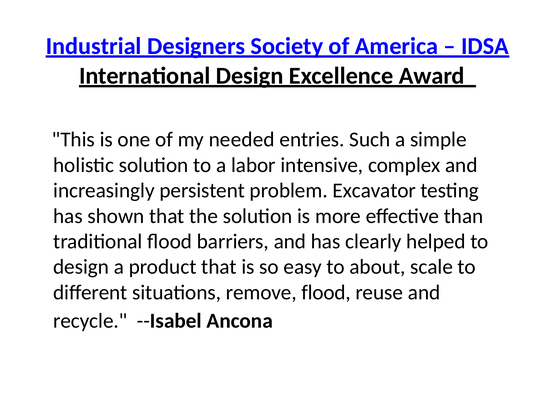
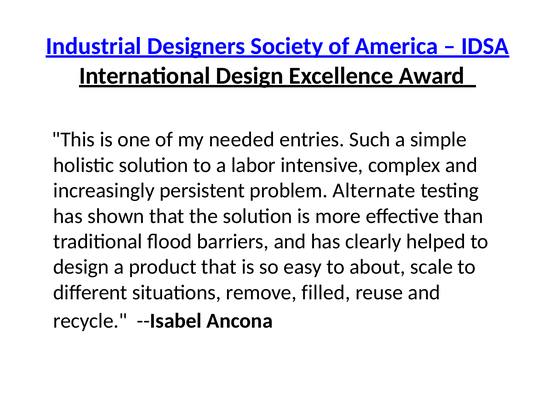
Excavator: Excavator -> Alternate
remove flood: flood -> filled
